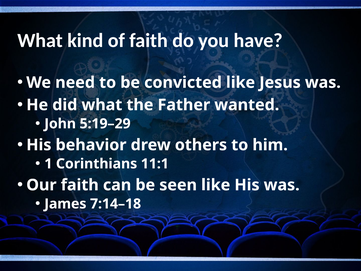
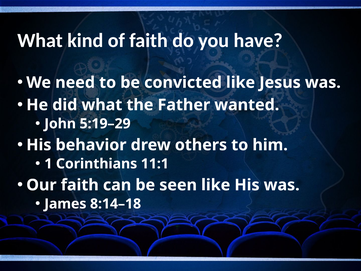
7:14–18: 7:14–18 -> 8:14–18
